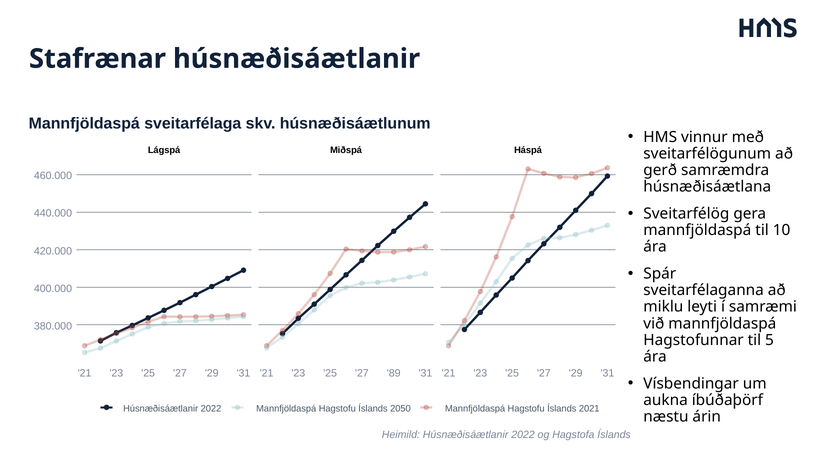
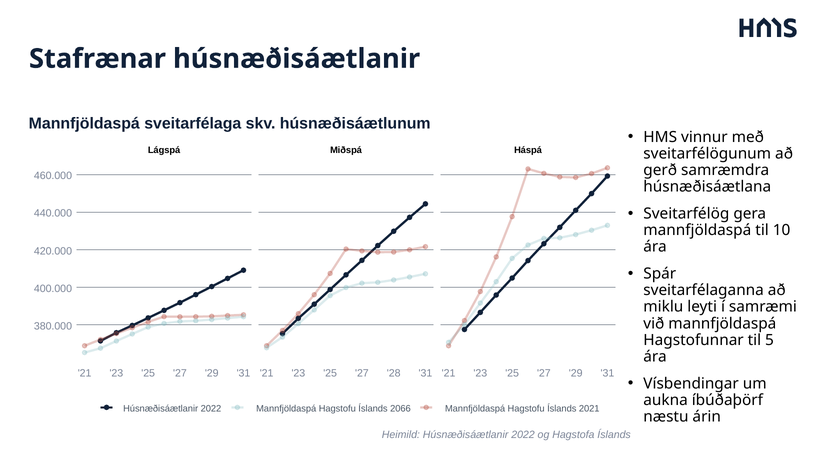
89: 89 -> 28
2050: 2050 -> 2066
